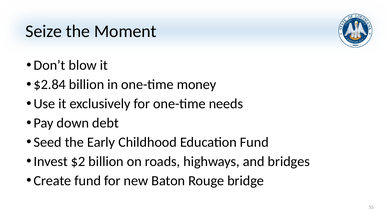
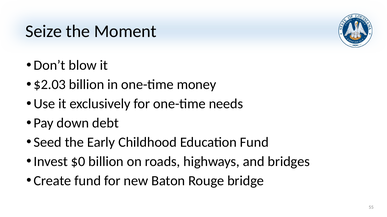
$2.84: $2.84 -> $2.03
$2: $2 -> $0
